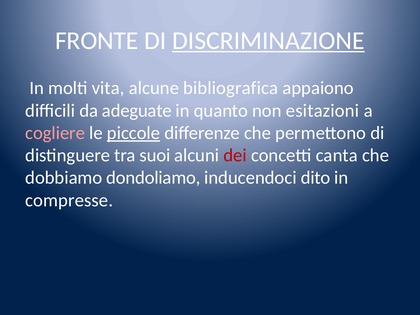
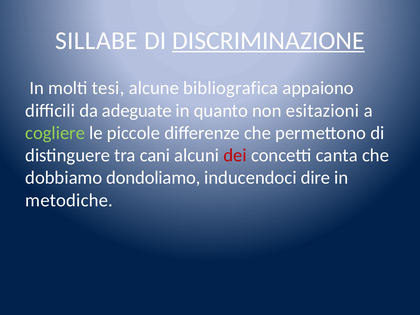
FRONTE: FRONTE -> SILLABE
vita: vita -> tesi
cogliere colour: pink -> light green
piccole underline: present -> none
suoi: suoi -> cani
dito: dito -> dire
compresse: compresse -> metodiche
